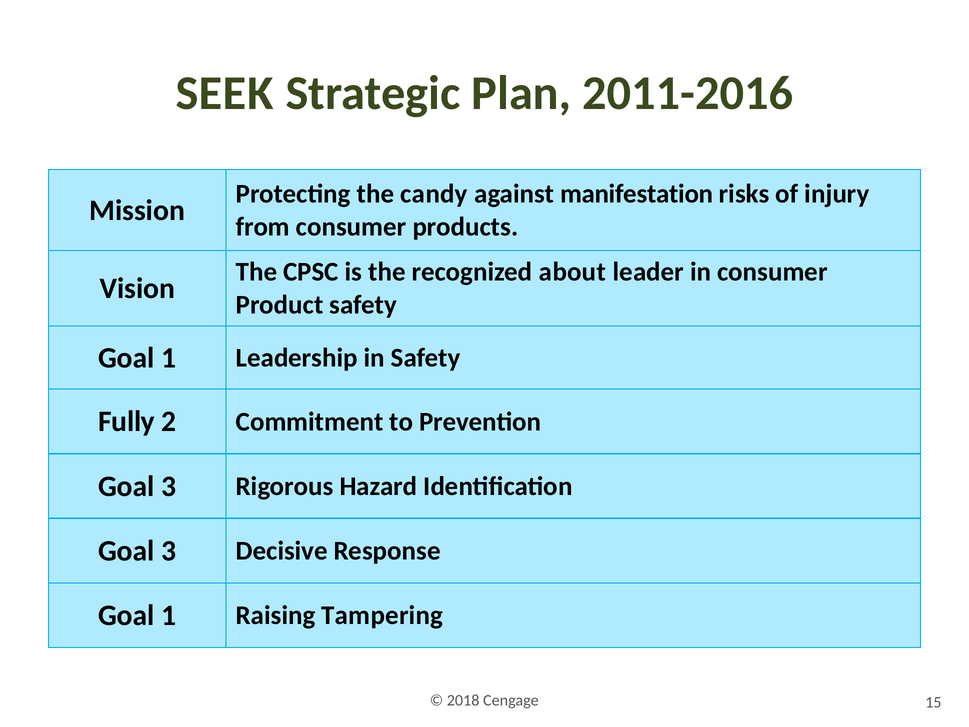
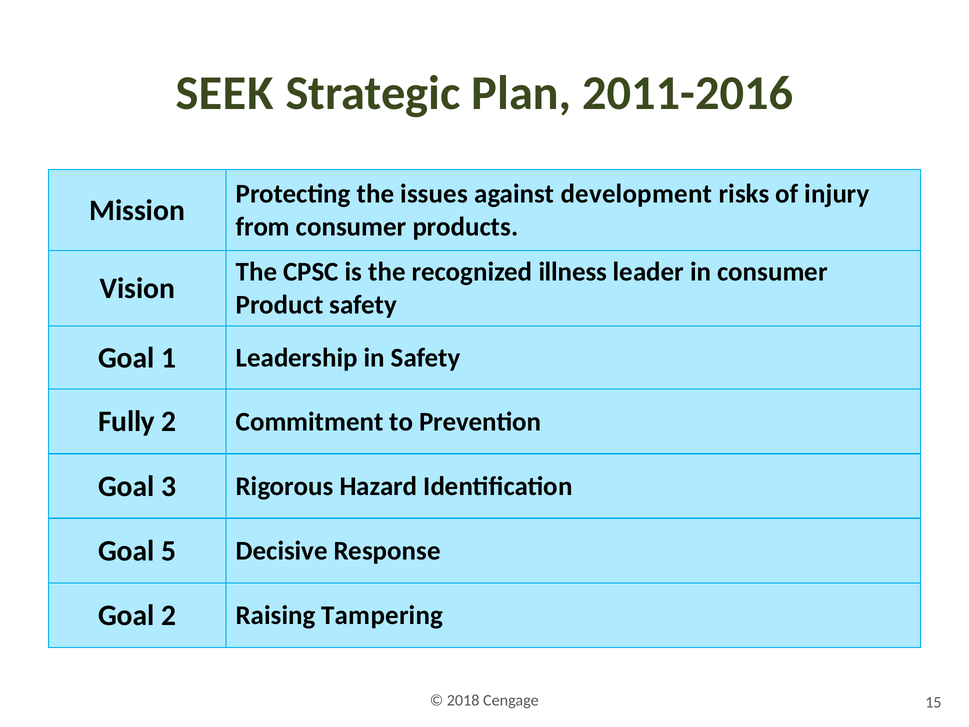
candy: candy -> issues
manifestation: manifestation -> development
about: about -> illness
3 at (169, 551): 3 -> 5
1 at (169, 615): 1 -> 2
